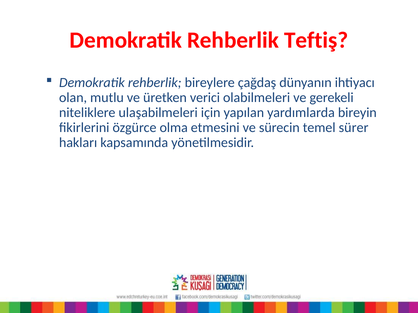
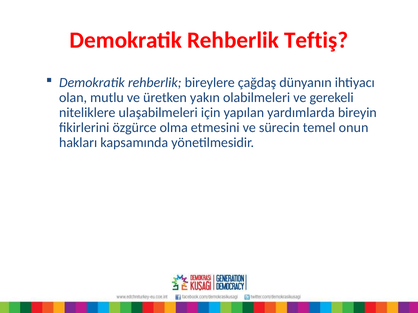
verici: verici -> yakın
sürer: sürer -> onun
